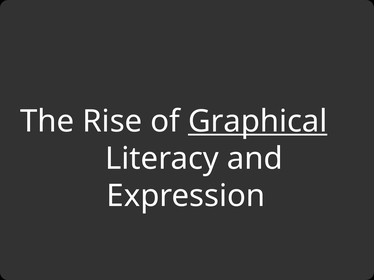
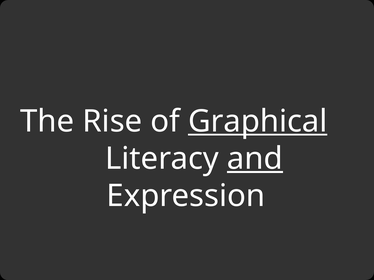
and underline: none -> present
